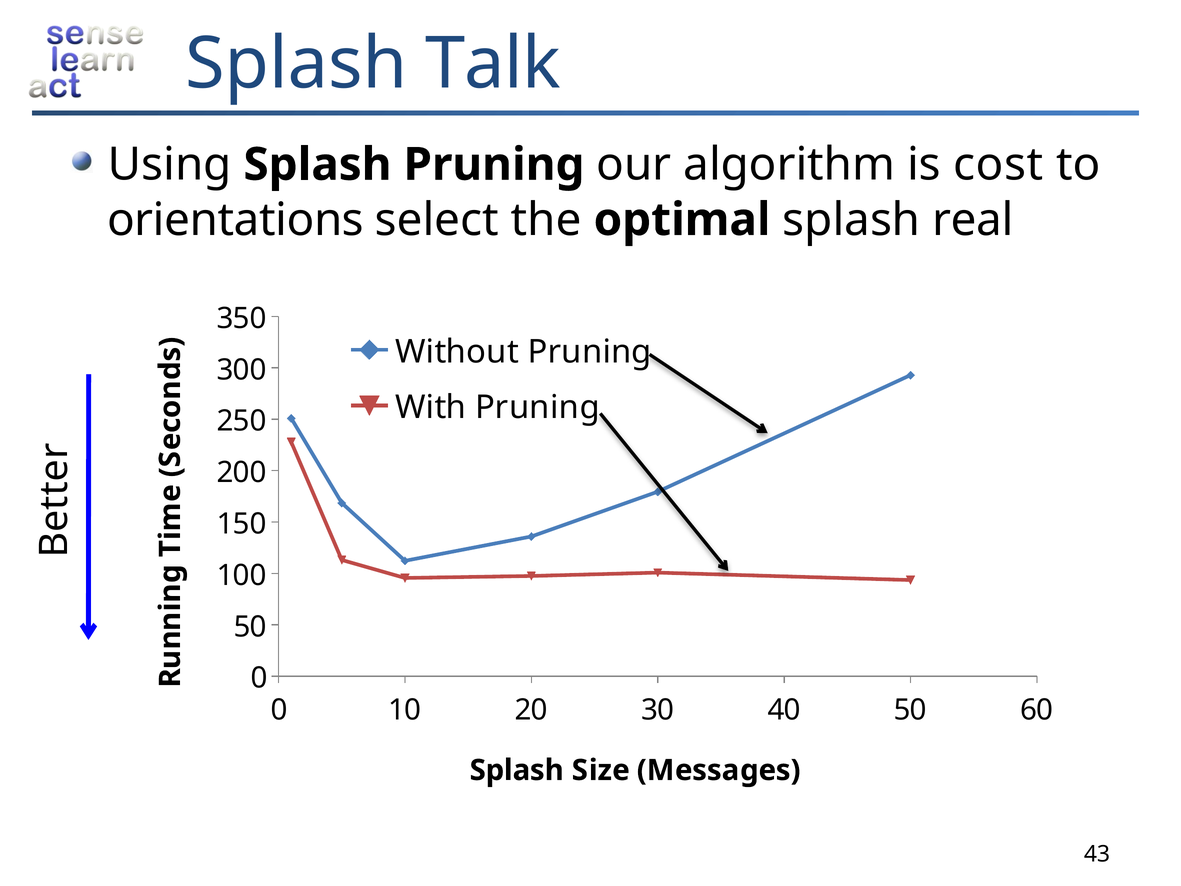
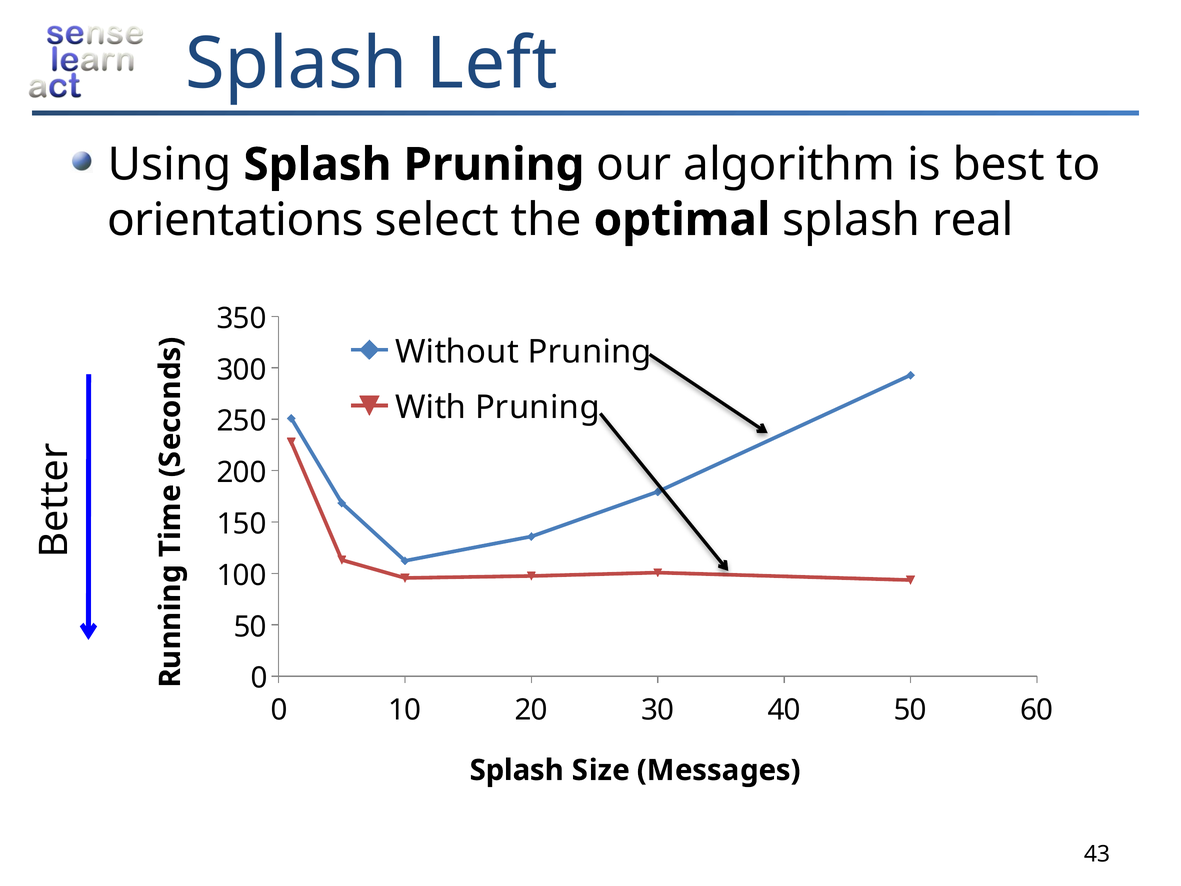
Talk: Talk -> Left
cost: cost -> best
